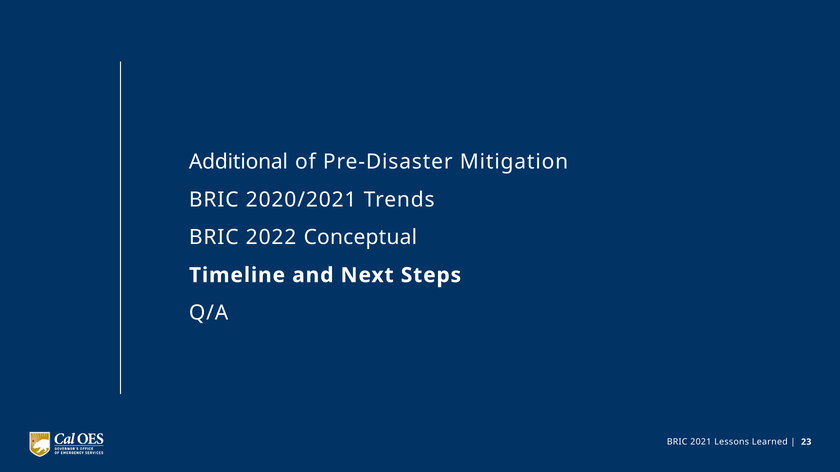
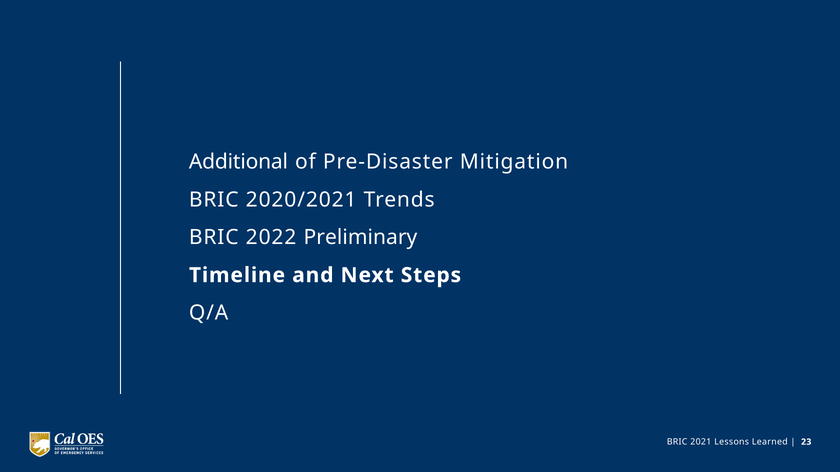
Conceptual: Conceptual -> Preliminary
